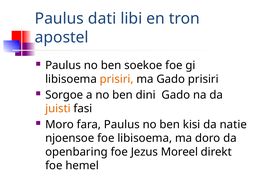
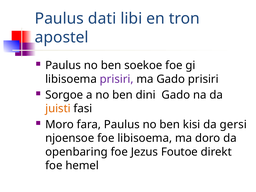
prisiri at (117, 79) colour: orange -> purple
natie: natie -> gersi
Moreel: Moreel -> Foutoe
